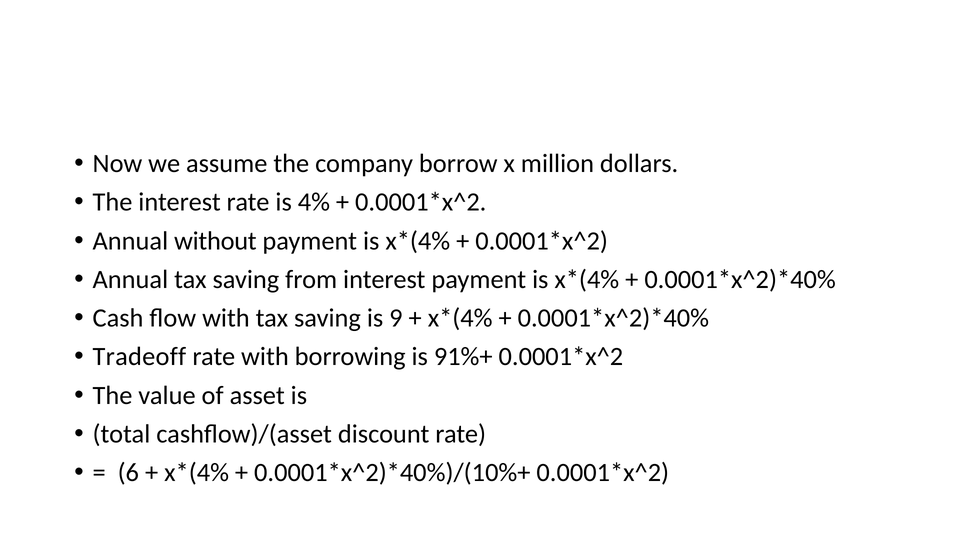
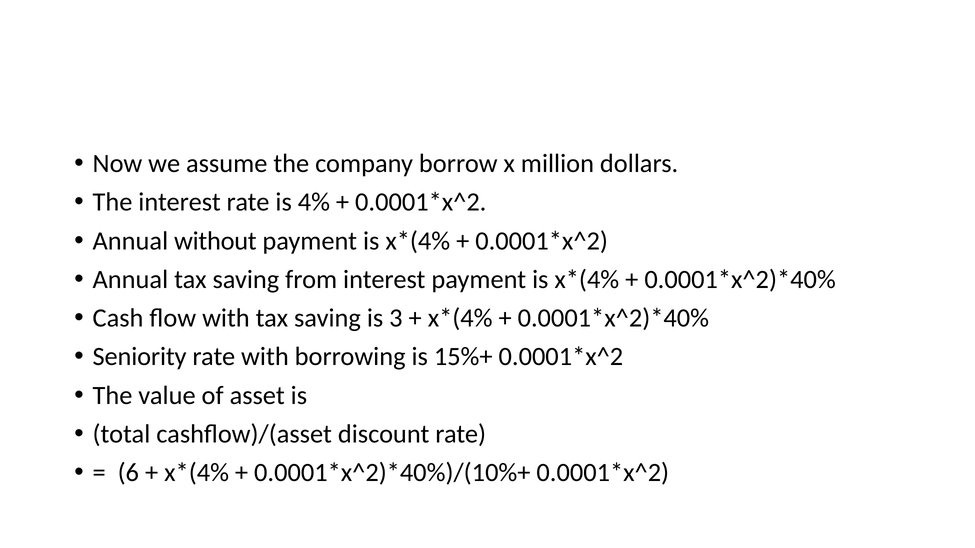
9: 9 -> 3
Tradeoff: Tradeoff -> Seniority
91%+: 91%+ -> 15%+
